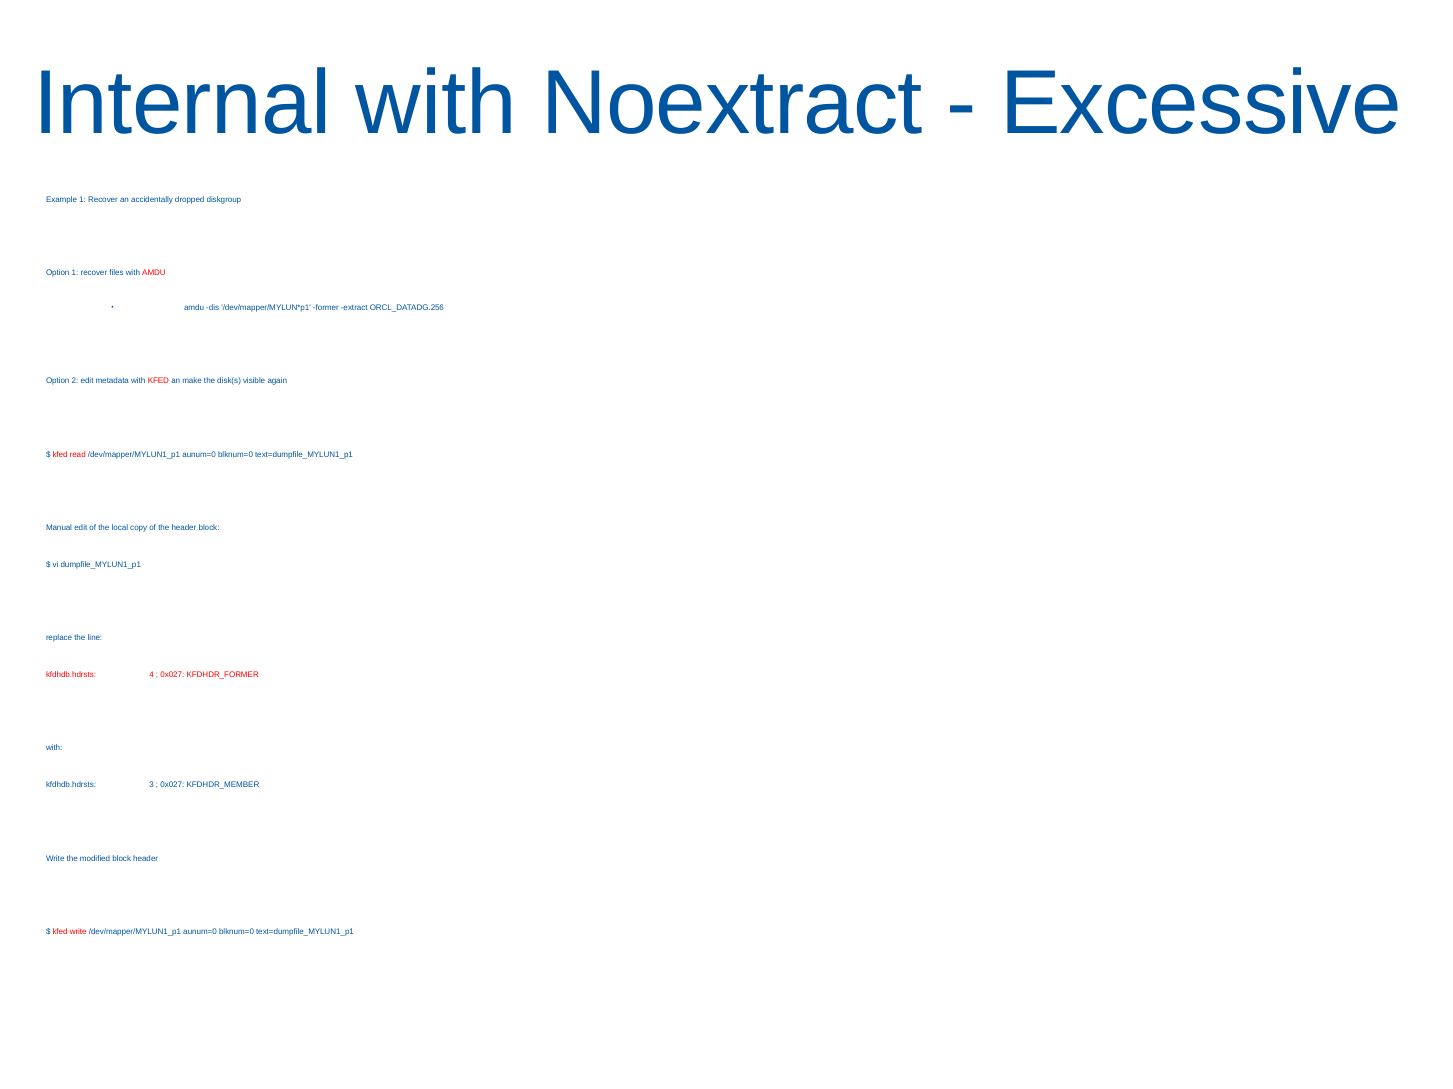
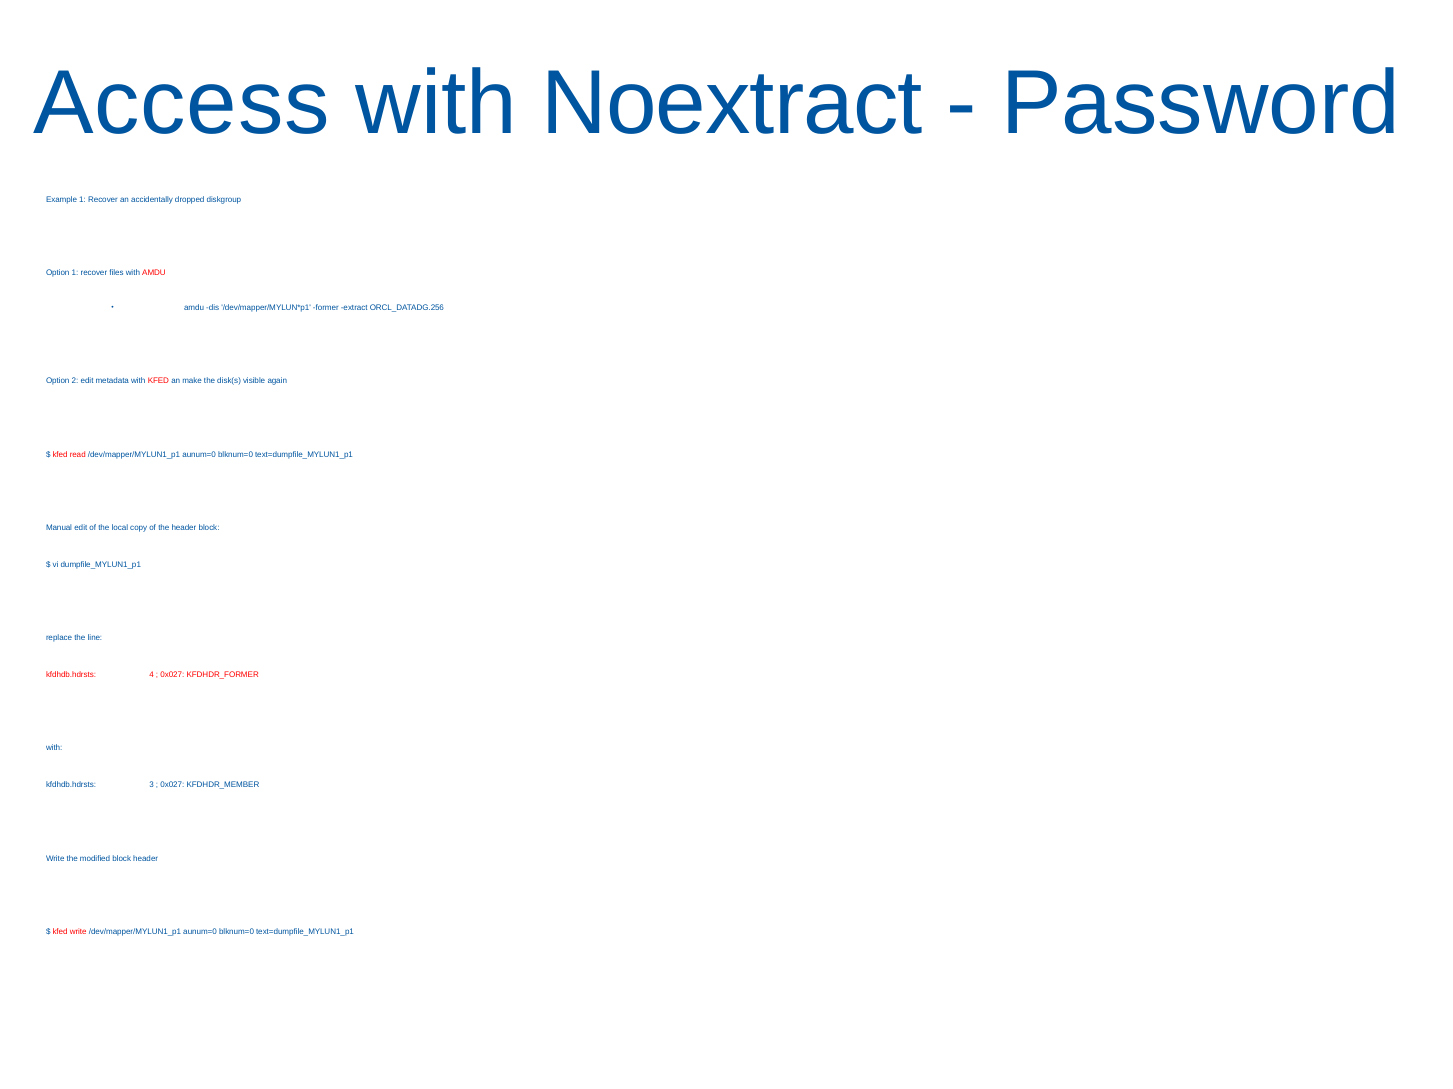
Internal: Internal -> Access
Excessive: Excessive -> Password
